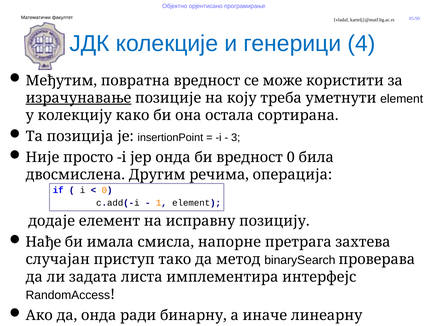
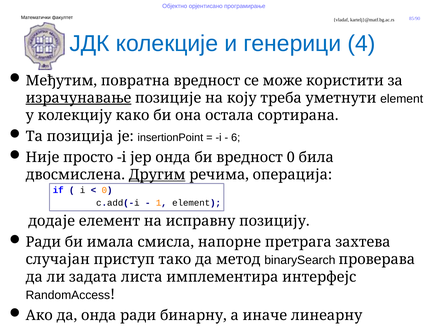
3: 3 -> 6
Другим underline: none -> present
Нађе at (43, 242): Нађе -> Ради
